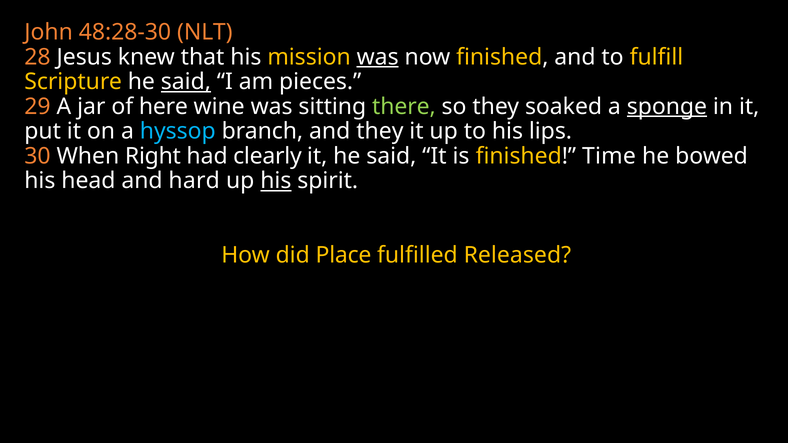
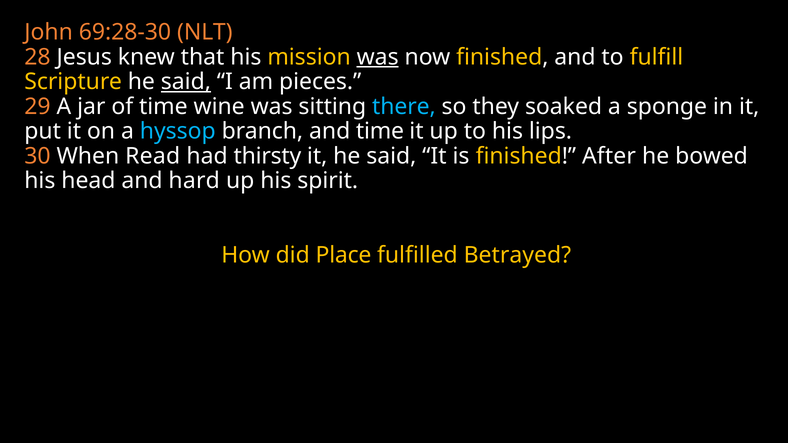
48:28-30: 48:28-30 -> 69:28-30
of here: here -> time
there colour: light green -> light blue
sponge underline: present -> none
and they: they -> time
Right: Right -> Read
clearly: clearly -> thirsty
Time: Time -> After
his at (276, 181) underline: present -> none
Released: Released -> Betrayed
